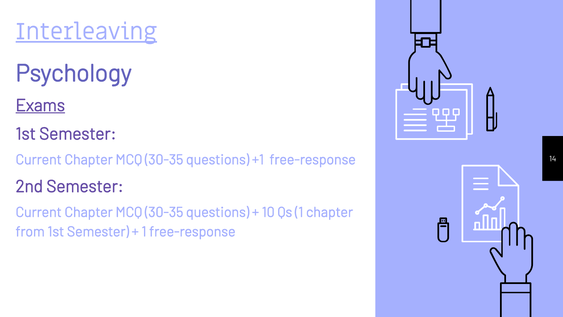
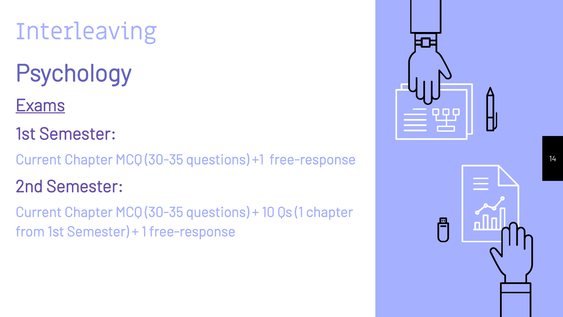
Interleaving underline: present -> none
